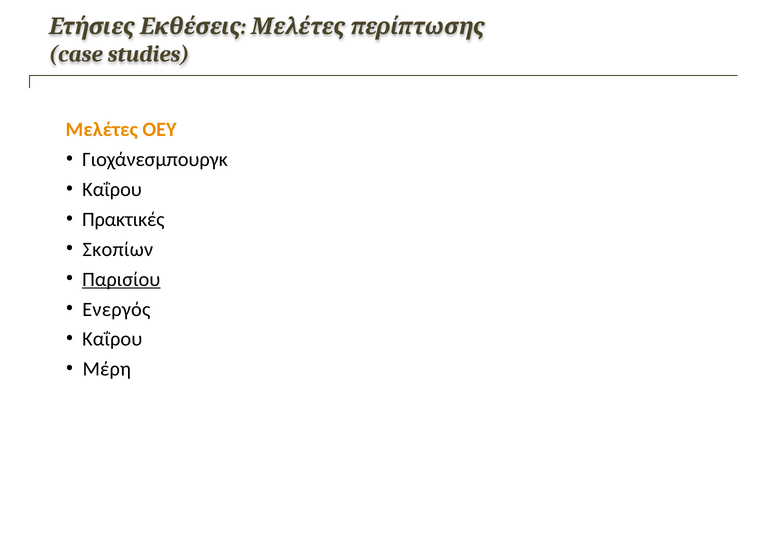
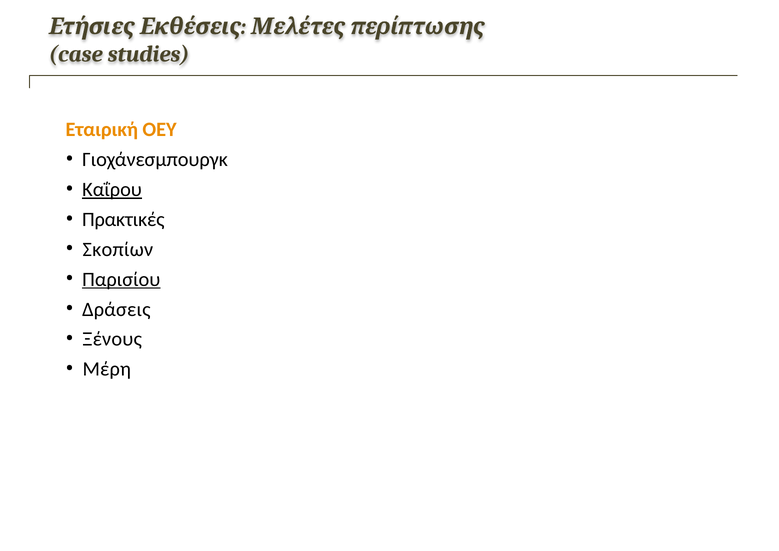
Μελέτες: Μελέτες -> Εταιρική
Καΐρου at (112, 190) underline: none -> present
Ενεργός: Ενεργός -> Δράσεις
Καΐρου at (112, 339): Καΐρου -> Ξένους
